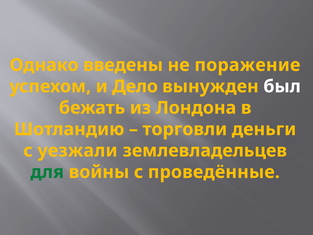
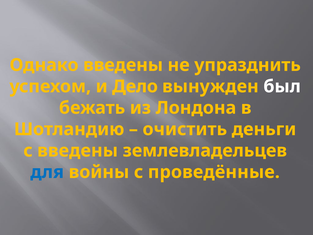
поражение: поражение -> упразднить
торговли: торговли -> очистить
с уезжали: уезжали -> введены
для colour: green -> blue
